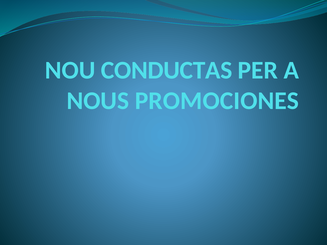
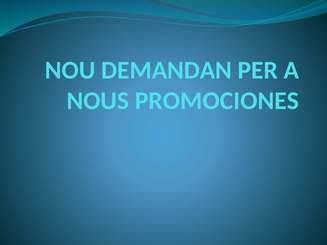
CONDUCTAS: CONDUCTAS -> DEMANDAN
